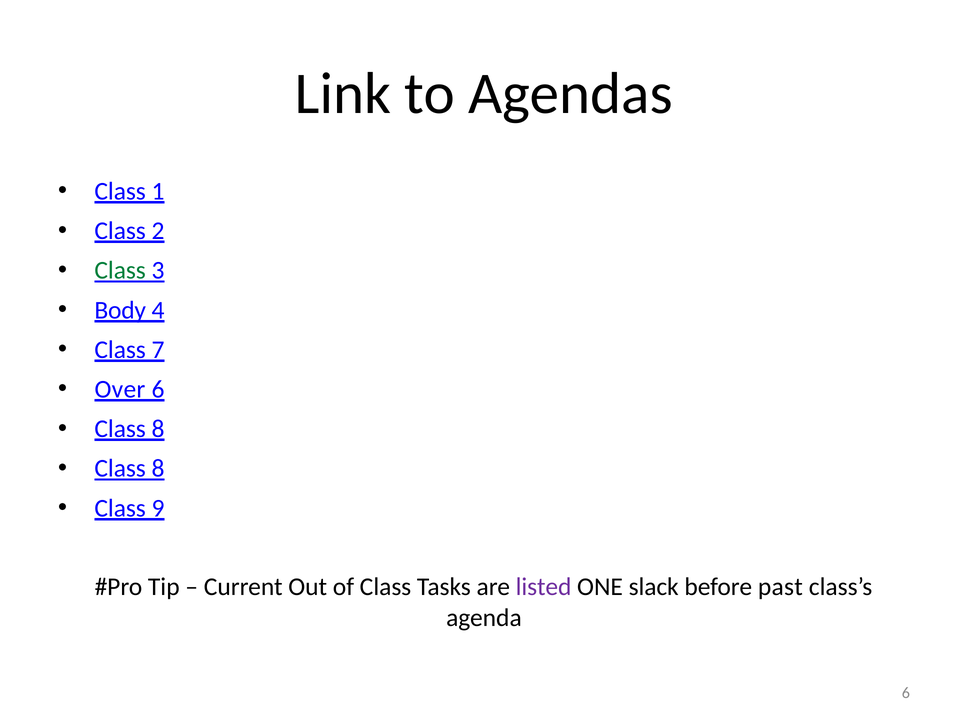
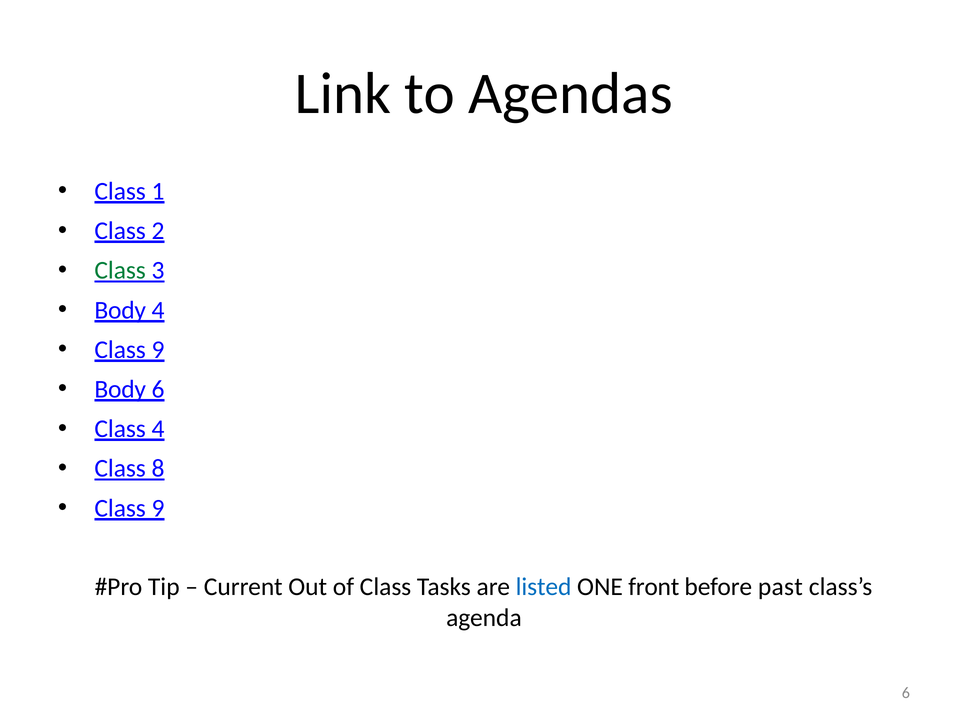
7 at (158, 350): 7 -> 9
Over at (120, 389): Over -> Body
8 at (158, 429): 8 -> 4
listed colour: purple -> blue
slack: slack -> front
